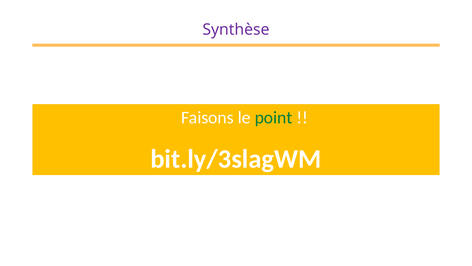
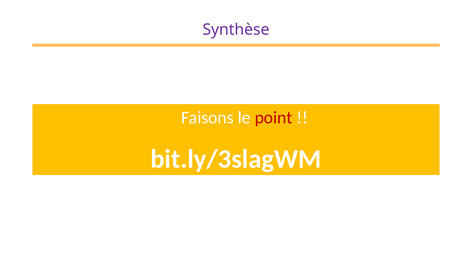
point colour: green -> red
